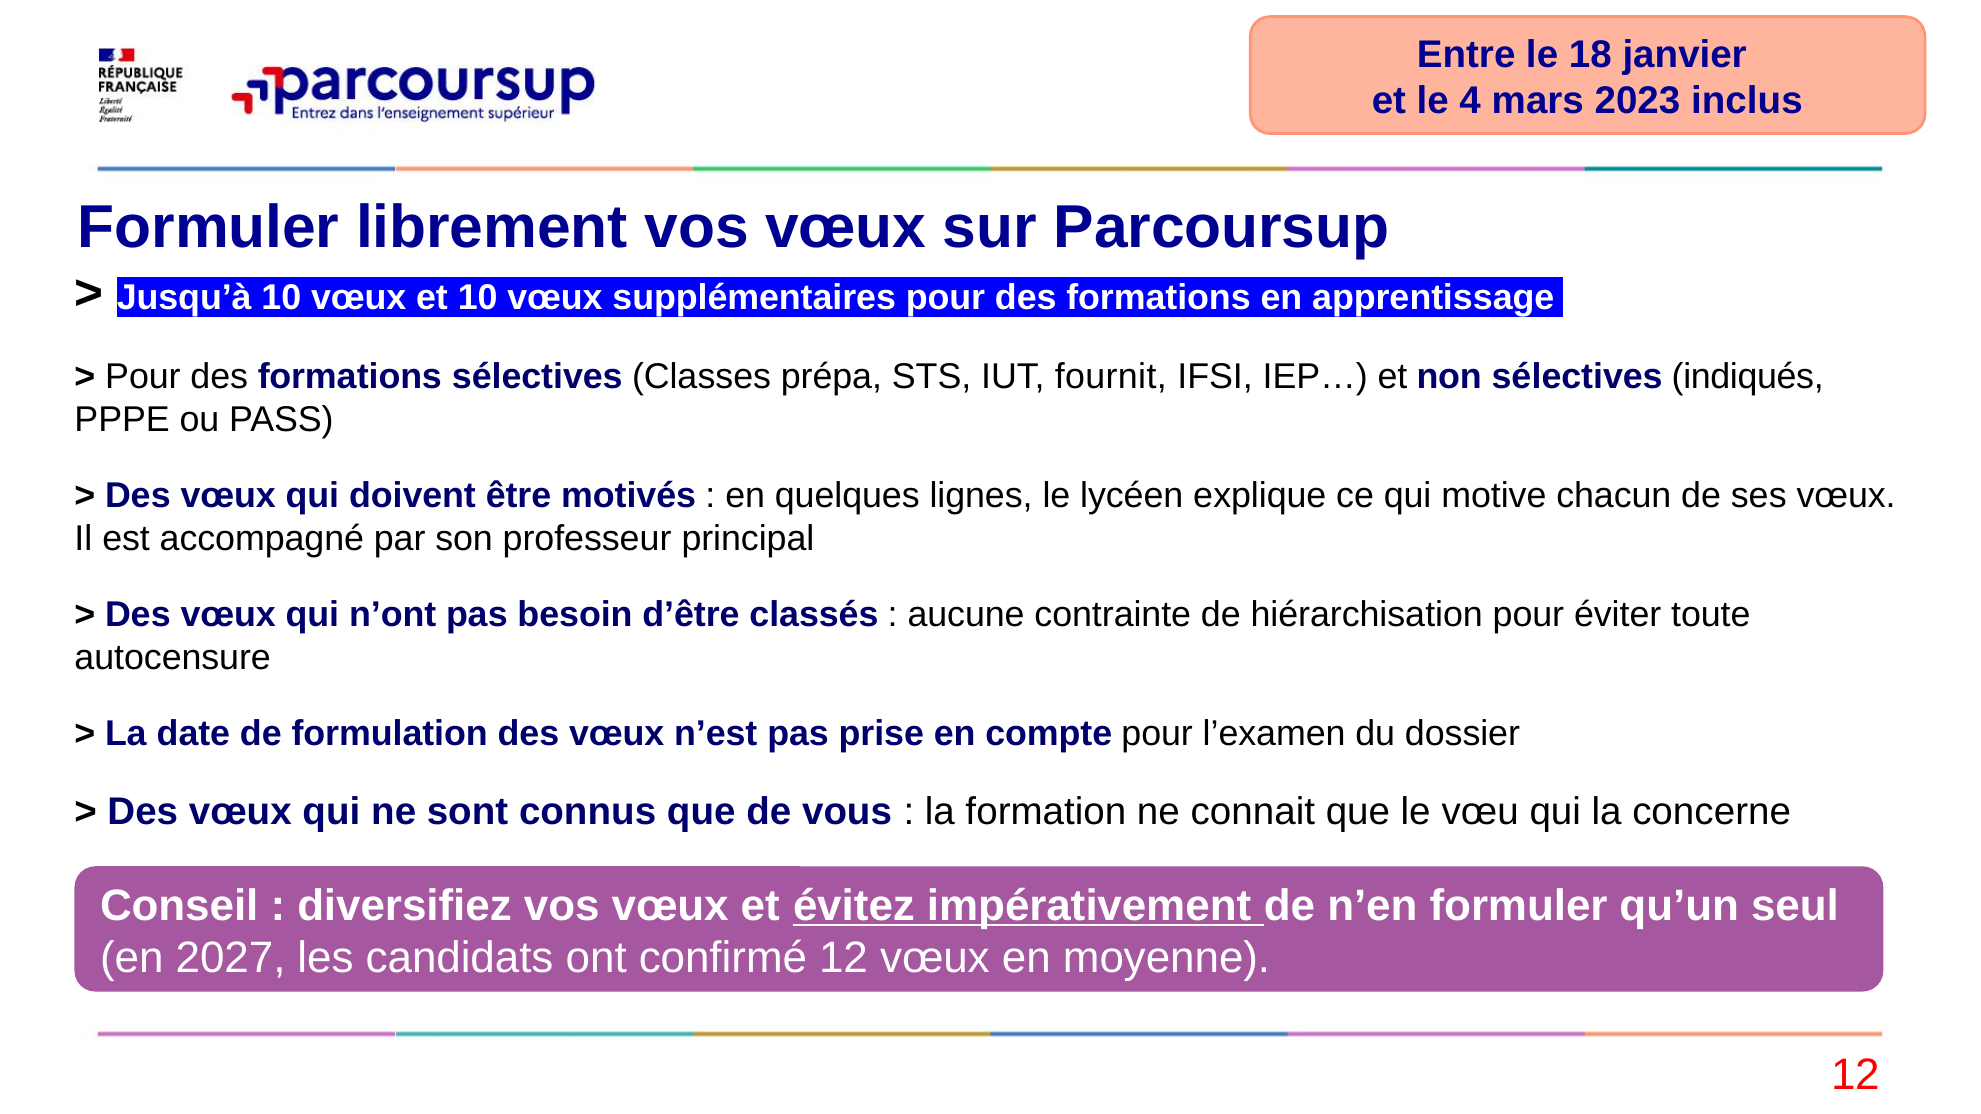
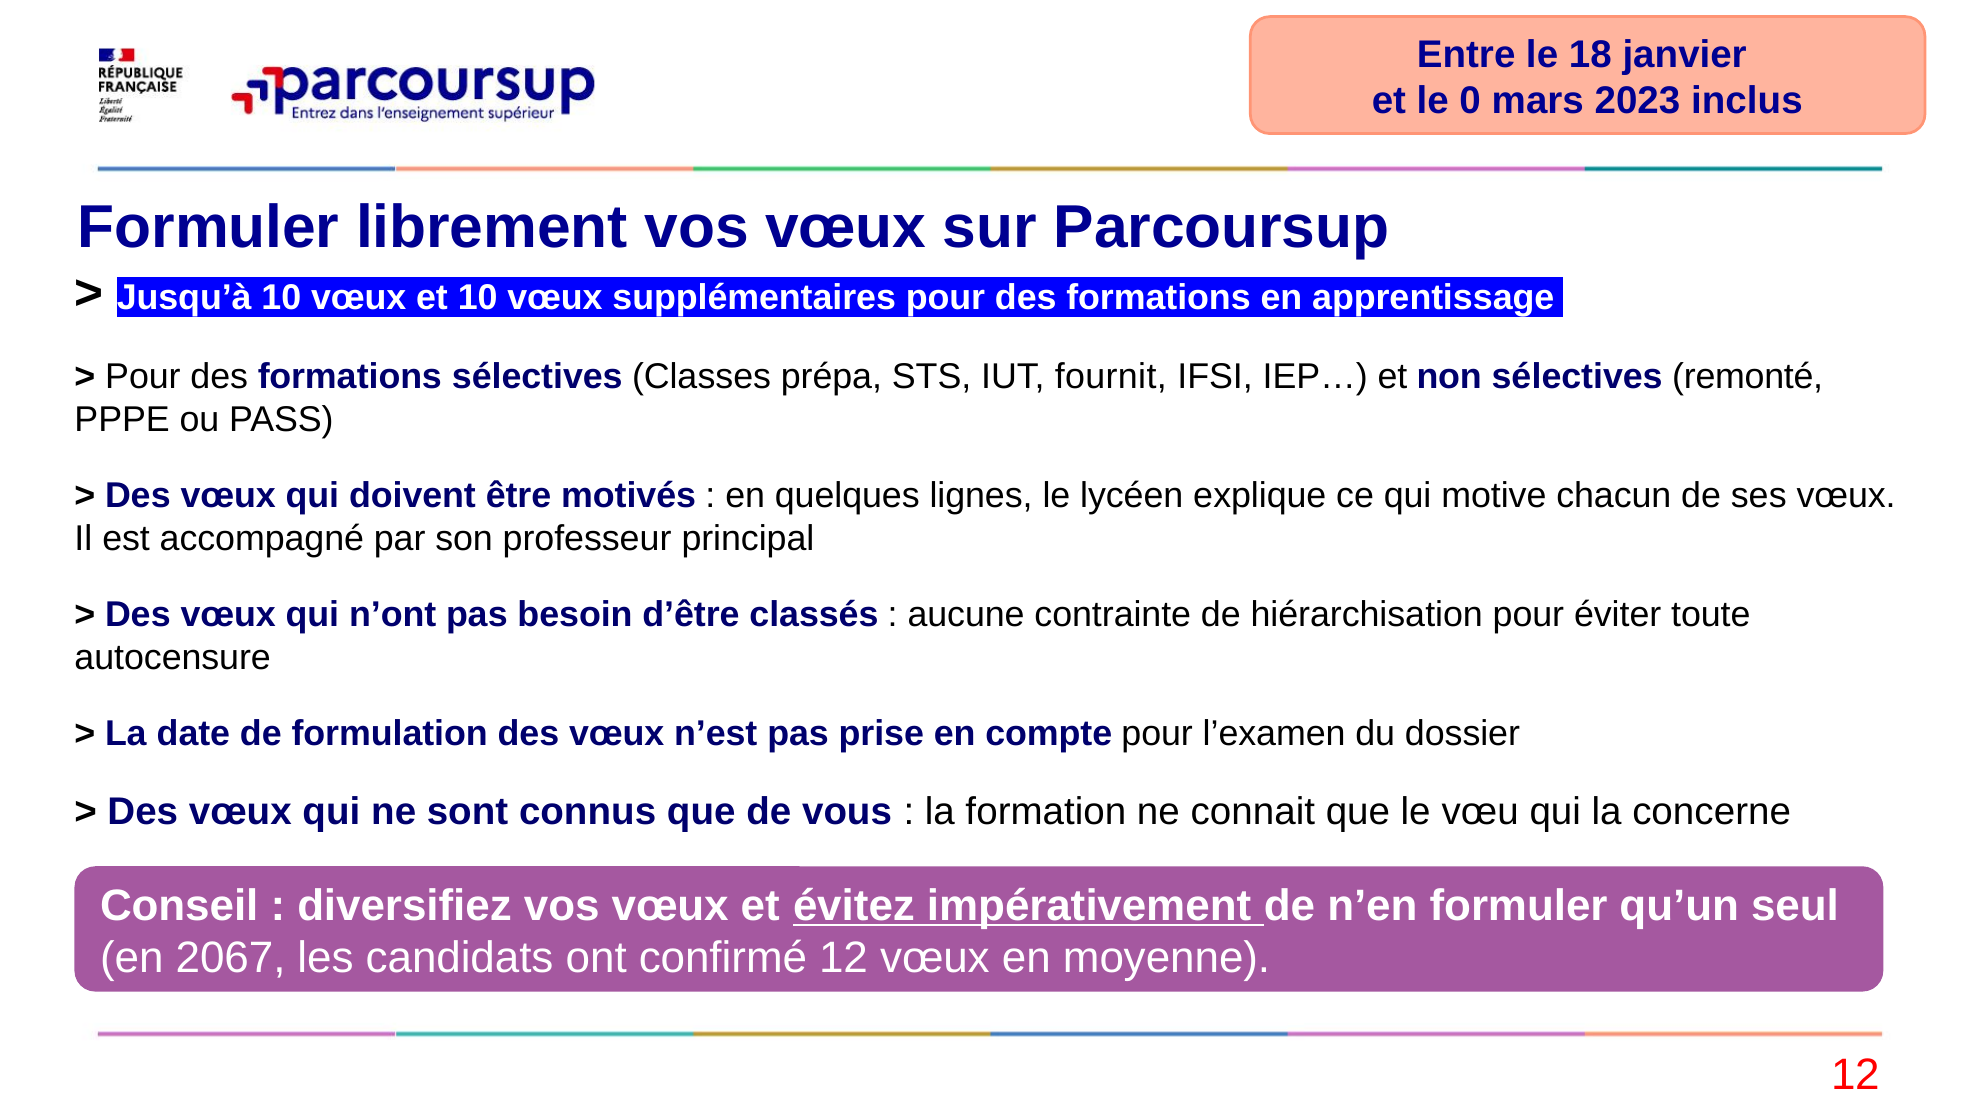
4: 4 -> 0
indiqués: indiqués -> remonté
2027: 2027 -> 2067
